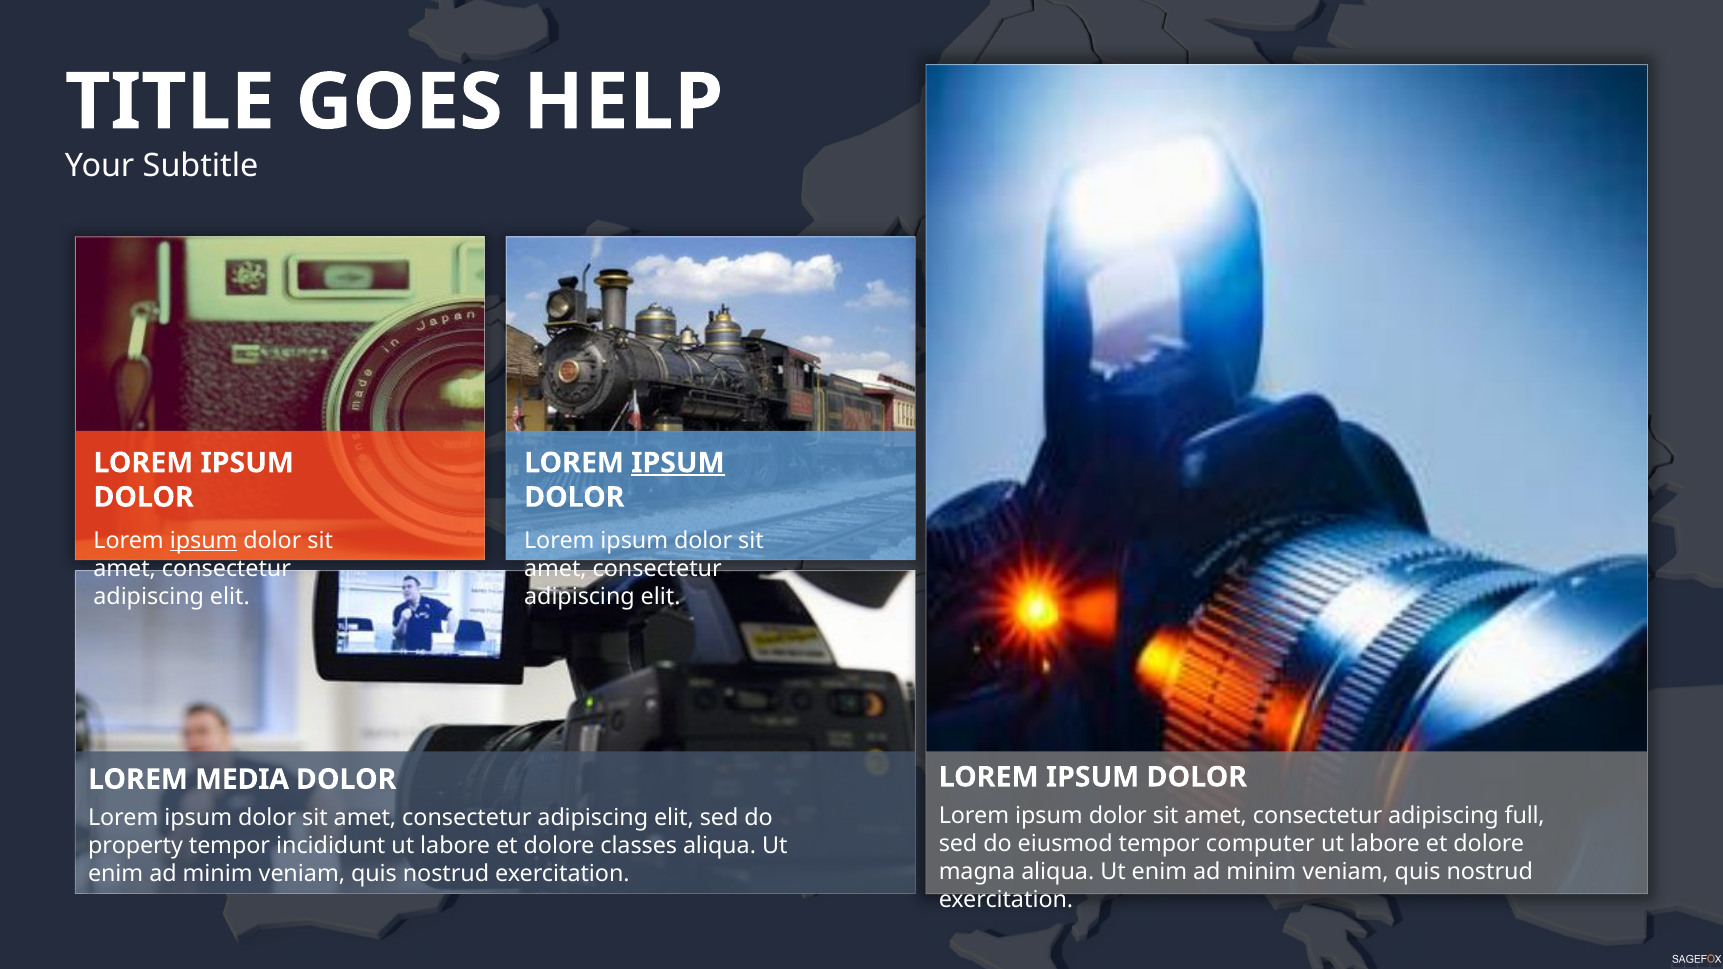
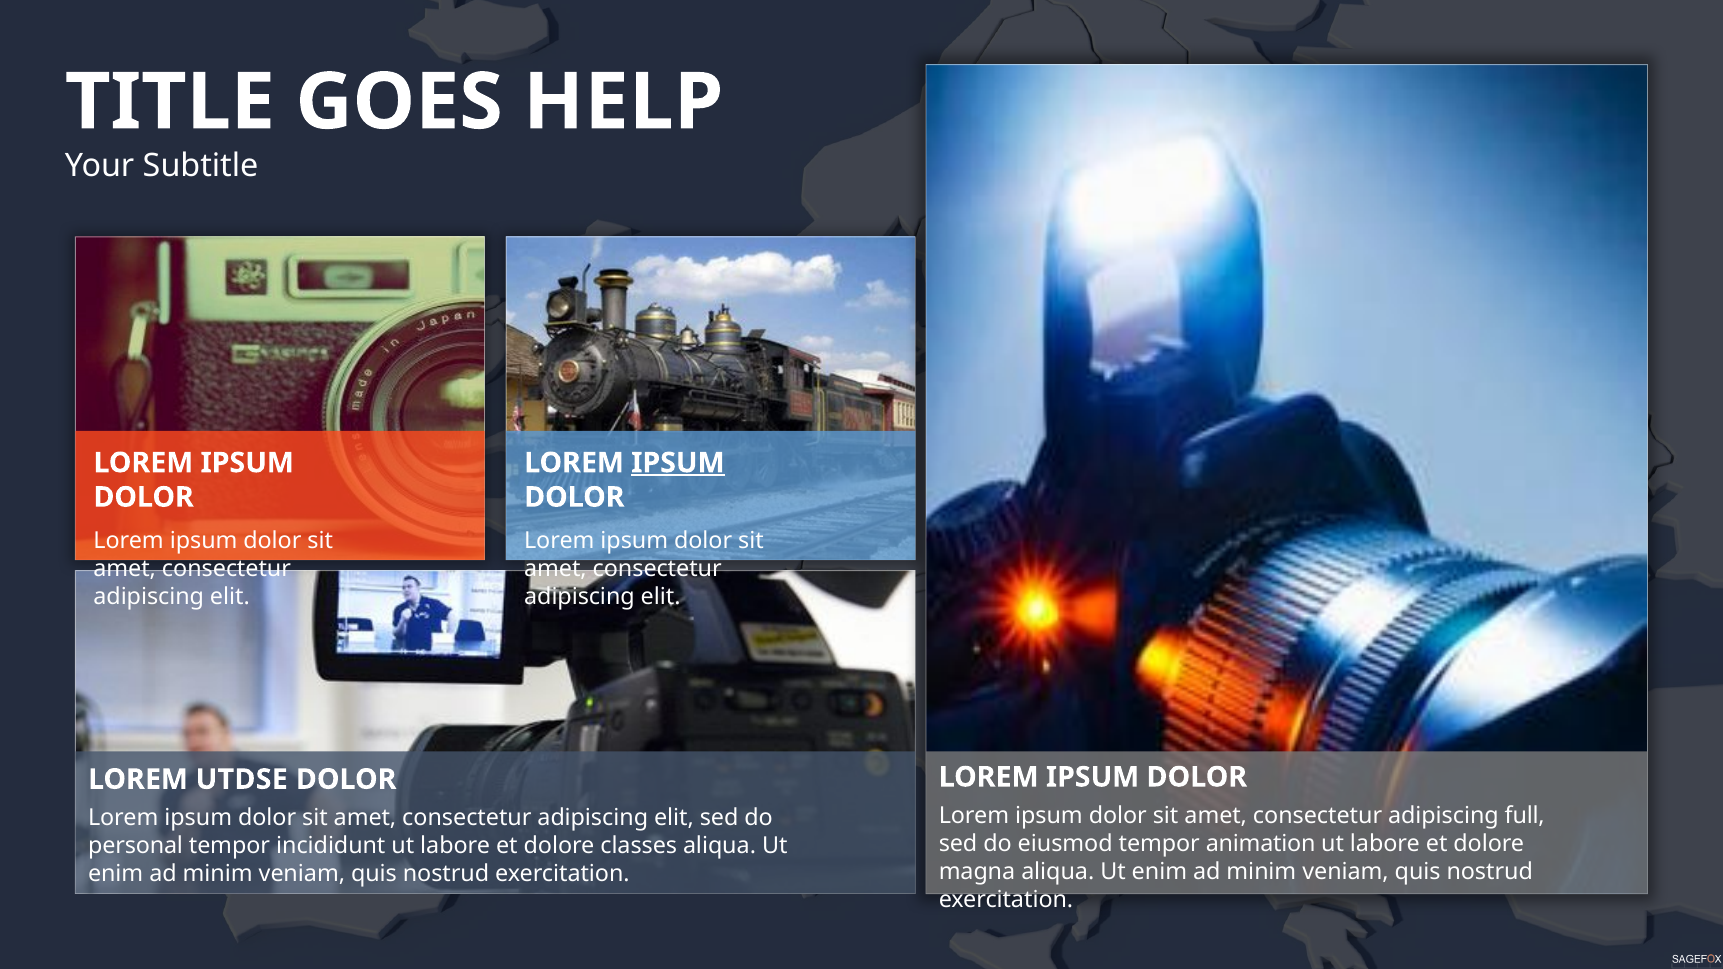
ipsum at (204, 541) underline: present -> none
MEDIA: MEDIA -> UTDSE
computer: computer -> animation
property: property -> personal
